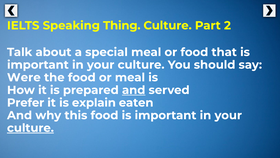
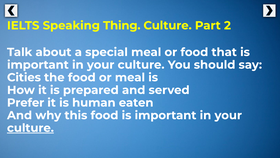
Were: Were -> Cities
and at (134, 90) underline: present -> none
explain: explain -> human
